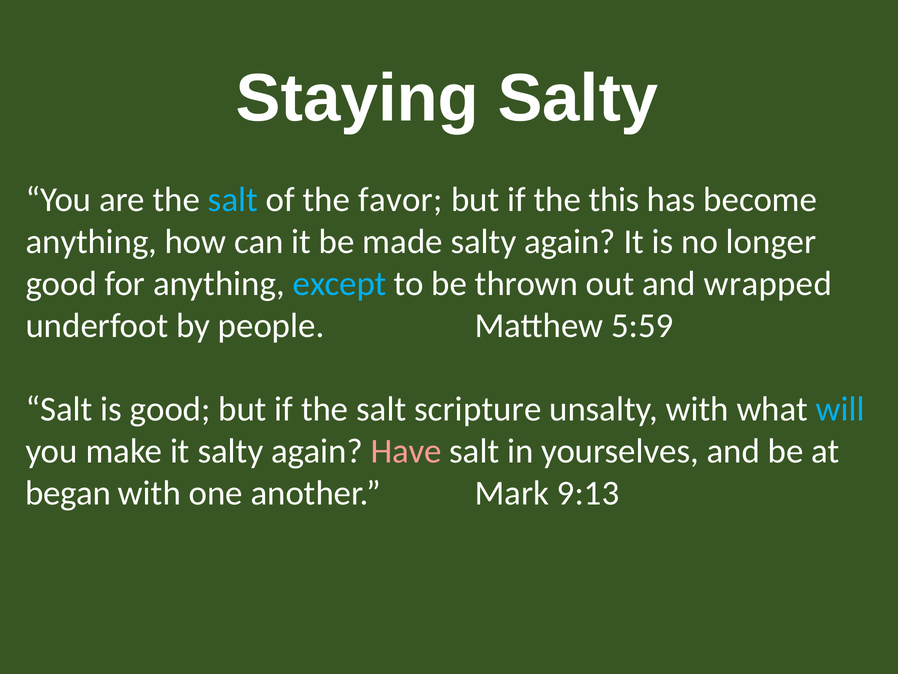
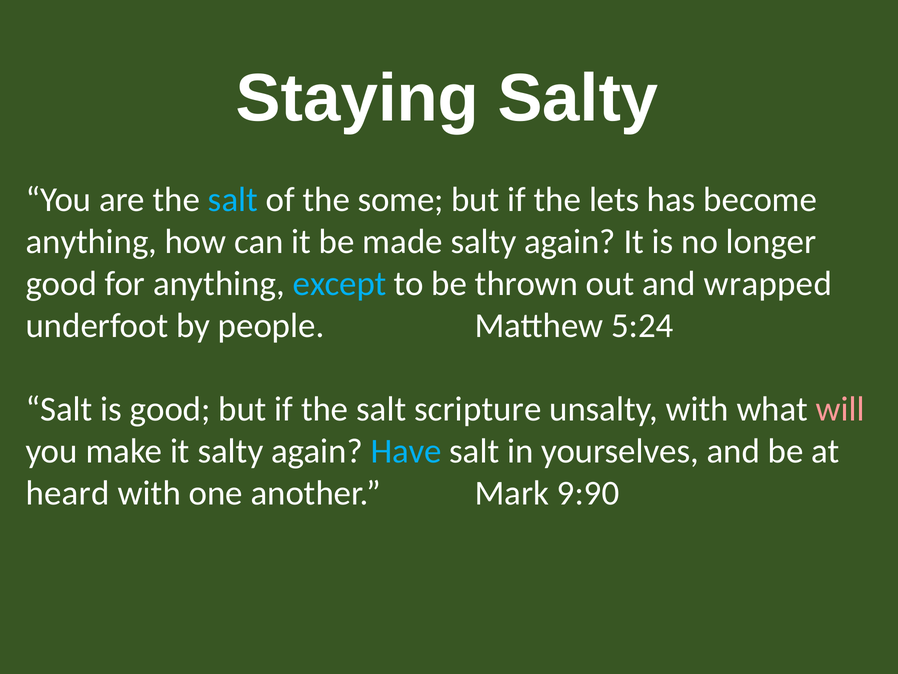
favor: favor -> some
this: this -> lets
5:59: 5:59 -> 5:24
will colour: light blue -> pink
Have colour: pink -> light blue
began: began -> heard
9:13: 9:13 -> 9:90
